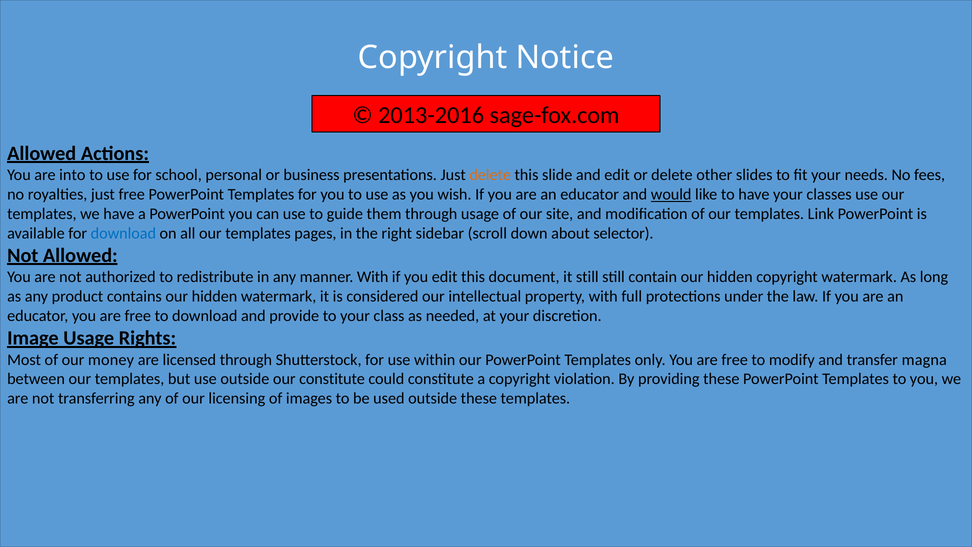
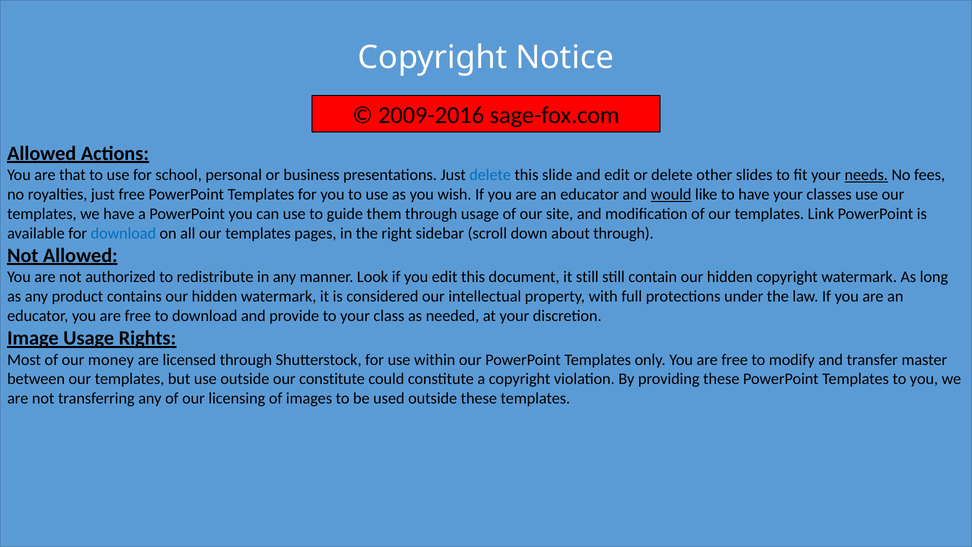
2013-2016: 2013-2016 -> 2009-2016
into: into -> that
delete at (490, 175) colour: orange -> blue
needs underline: none -> present
about selector: selector -> through
manner With: With -> Look
magna: magna -> master
